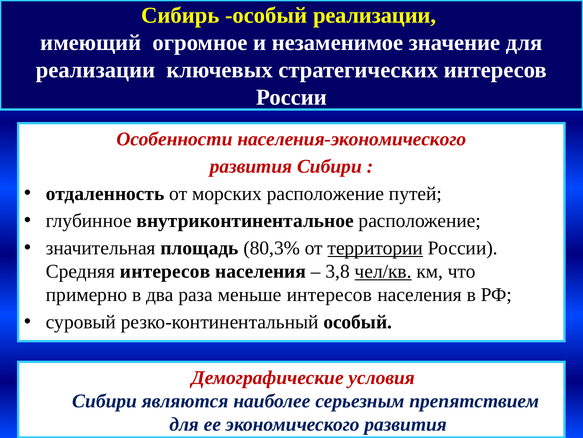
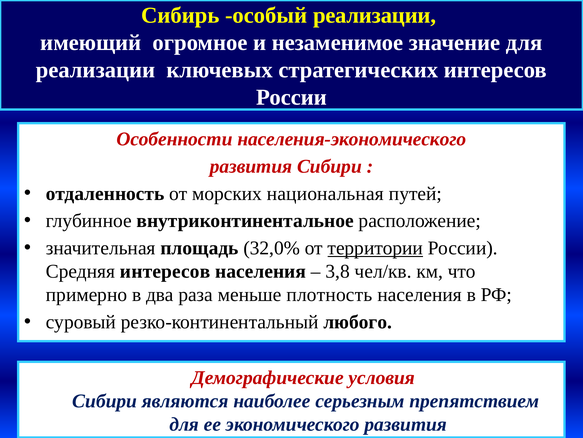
морских расположение: расположение -> национальная
80,3%: 80,3% -> 32,0%
чел/кв underline: present -> none
меньше интересов: интересов -> плотность
резко-континентальный особый: особый -> любого
